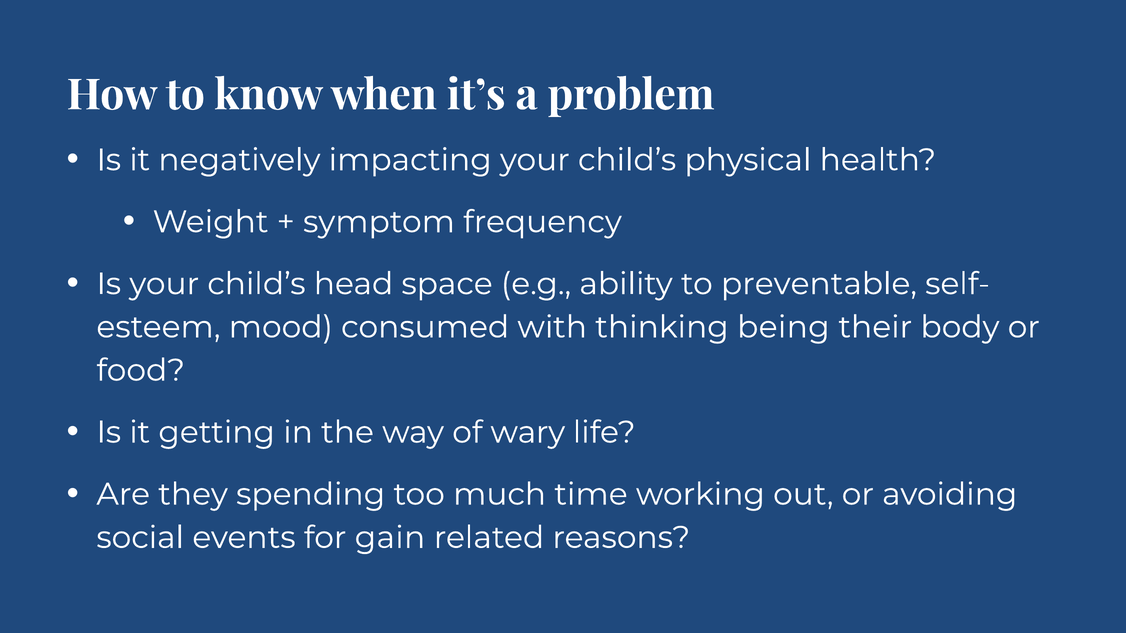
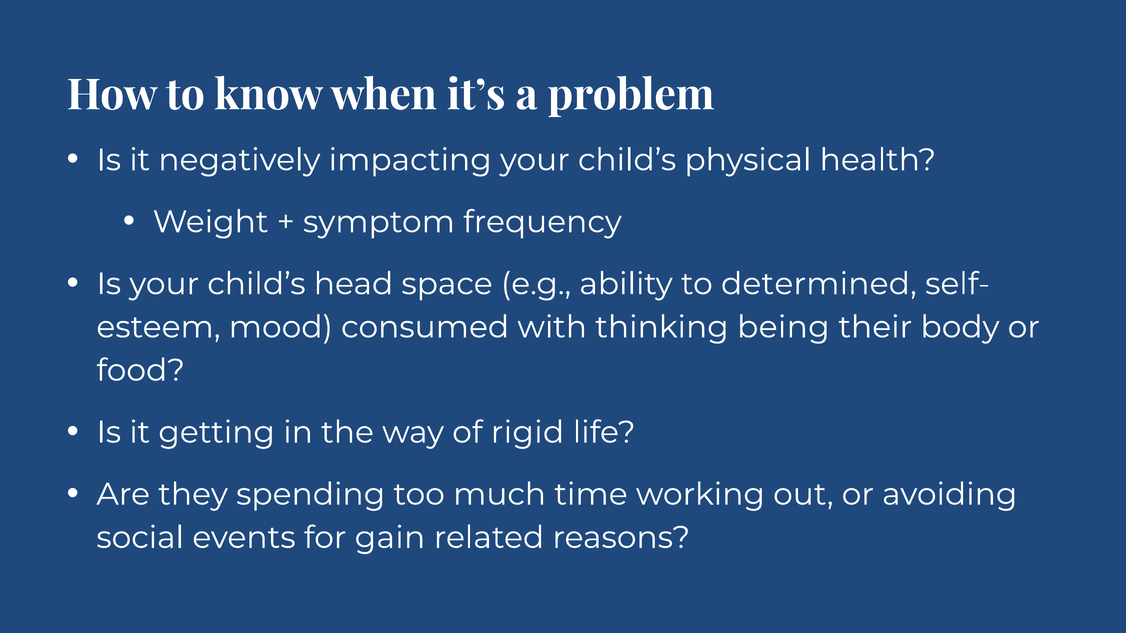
preventable: preventable -> determined
wary: wary -> rigid
